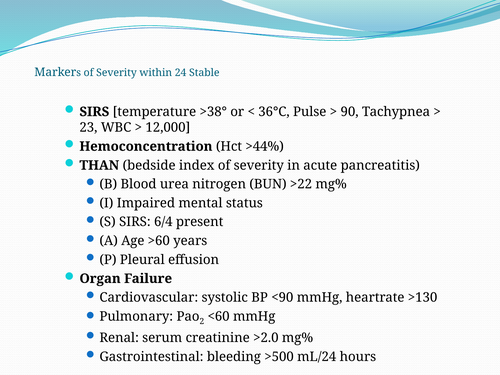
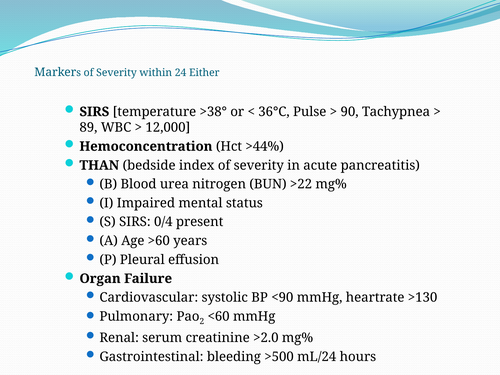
Stable: Stable -> Either
23: 23 -> 89
6/4: 6/4 -> 0/4
